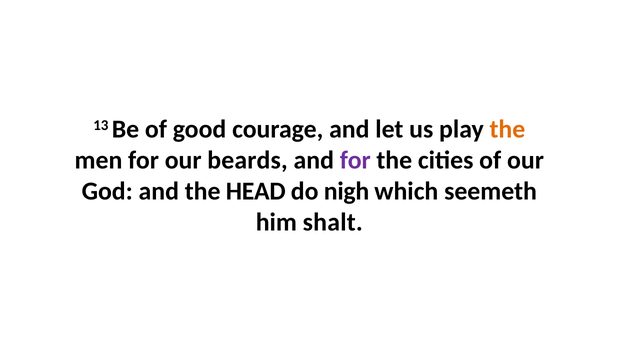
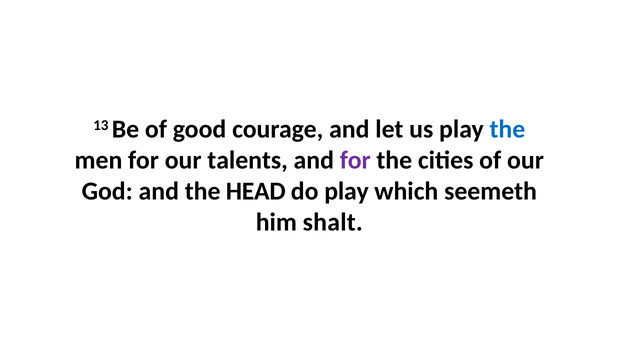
the at (507, 129) colour: orange -> blue
beards: beards -> talents
do nigh: nigh -> play
